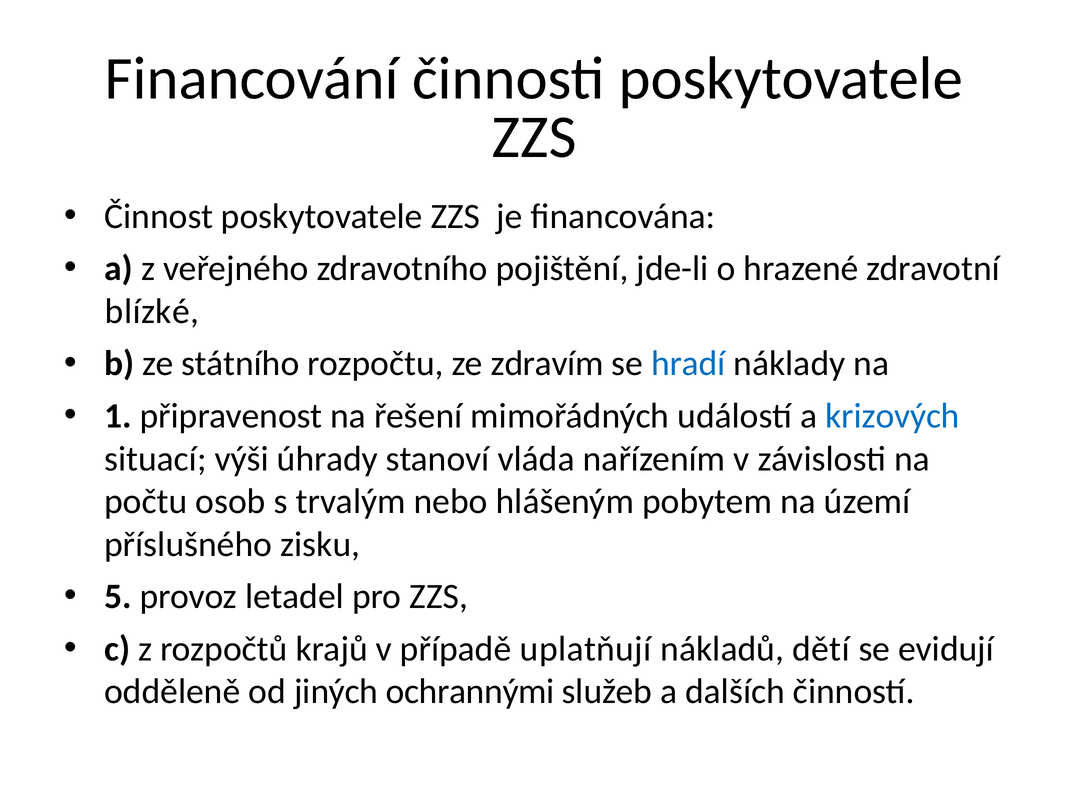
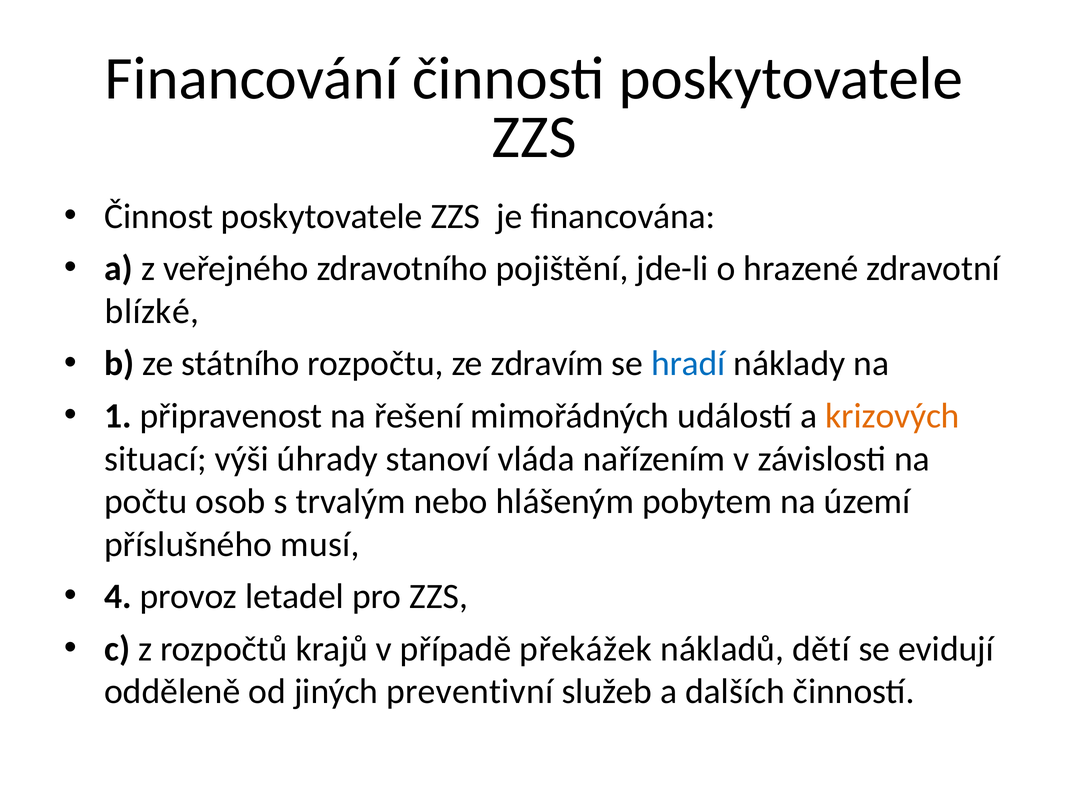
krizových colour: blue -> orange
zisku: zisku -> musí
5: 5 -> 4
uplatňují: uplatňují -> překážek
ochrannými: ochrannými -> preventivní
